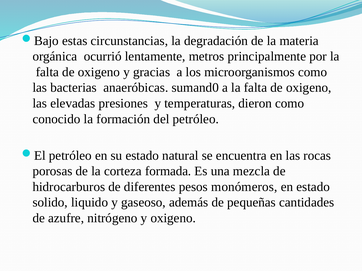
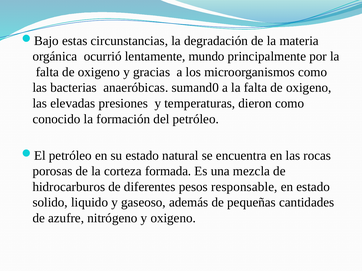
metros: metros -> mundo
monómeros: monómeros -> responsable
